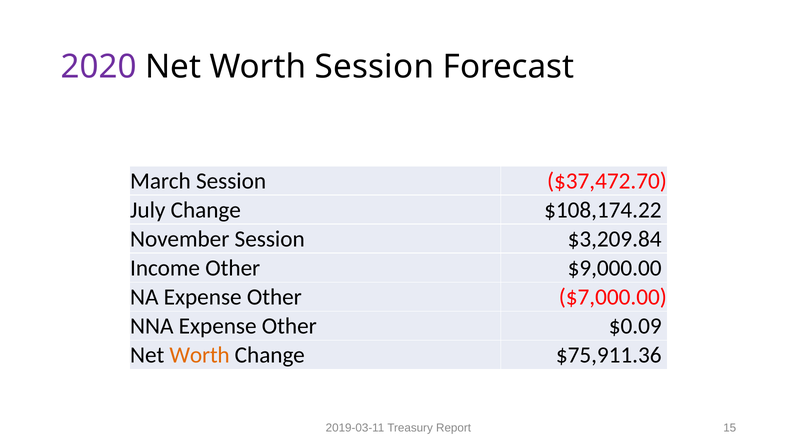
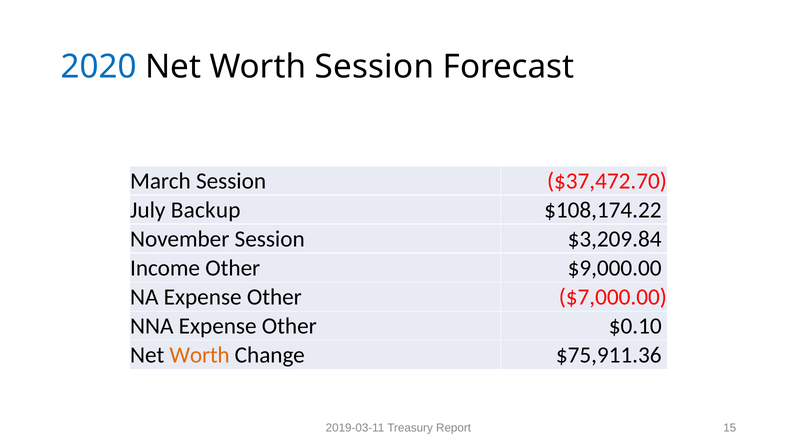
2020 colour: purple -> blue
July Change: Change -> Backup
$0.09: $0.09 -> $0.10
